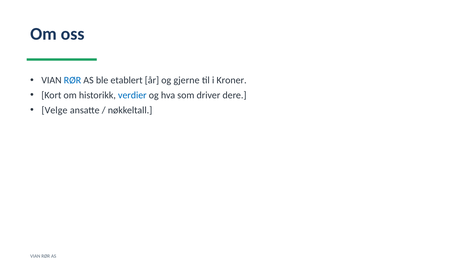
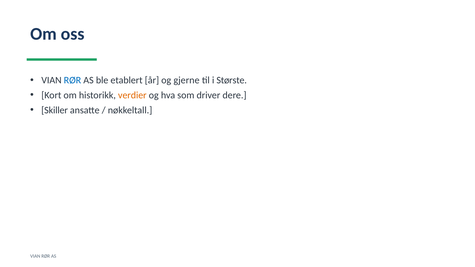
Kroner: Kroner -> Største
verdier colour: blue -> orange
Velge: Velge -> Skiller
